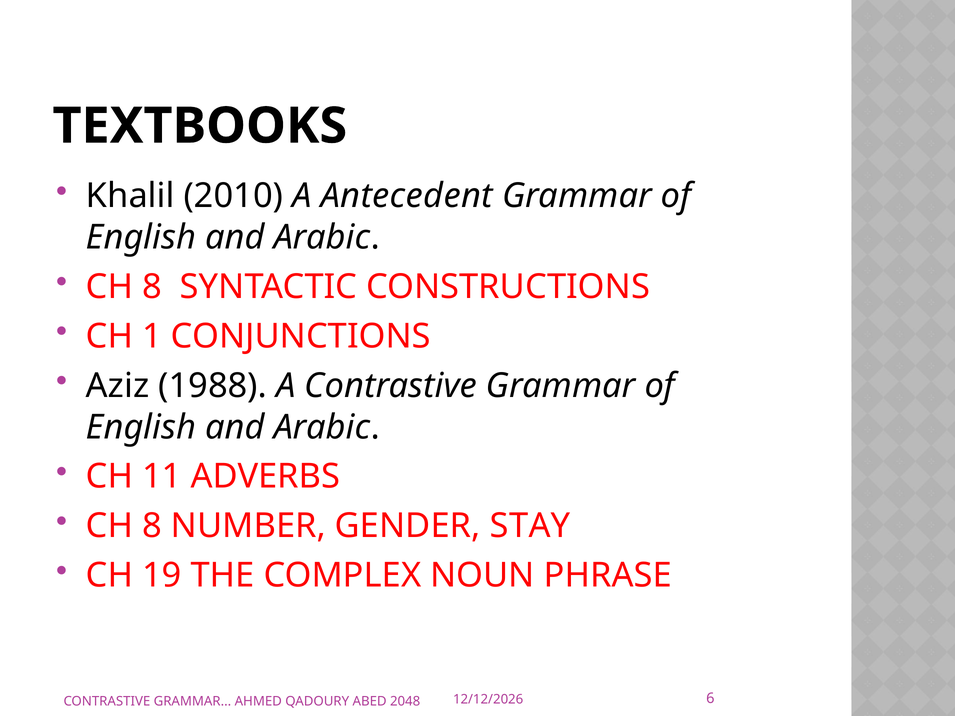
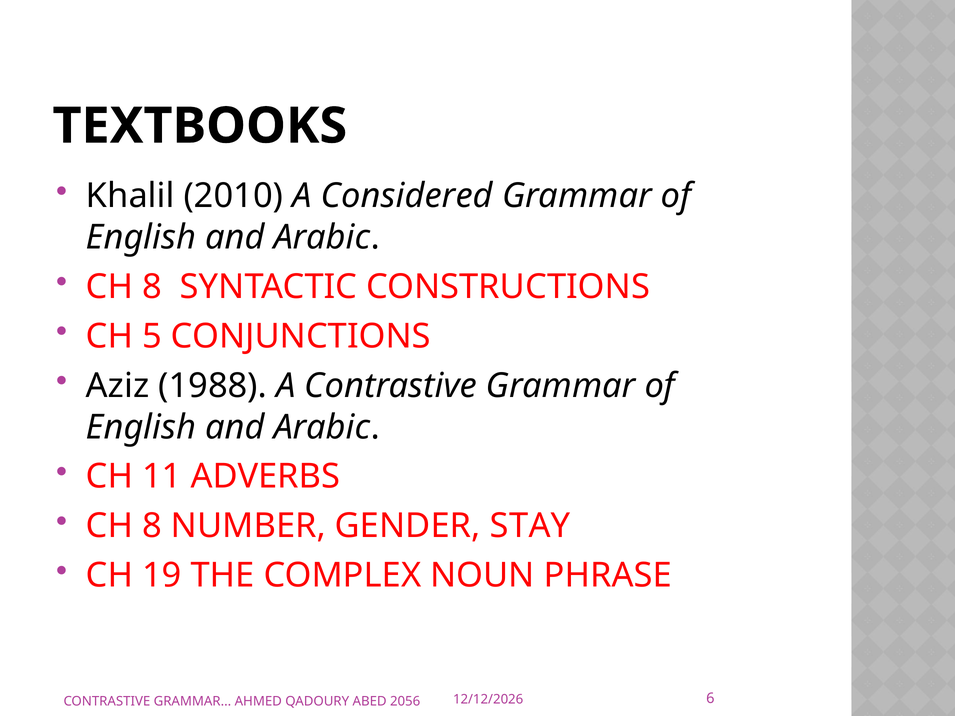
Antecedent: Antecedent -> Considered
1: 1 -> 5
2048: 2048 -> 2056
